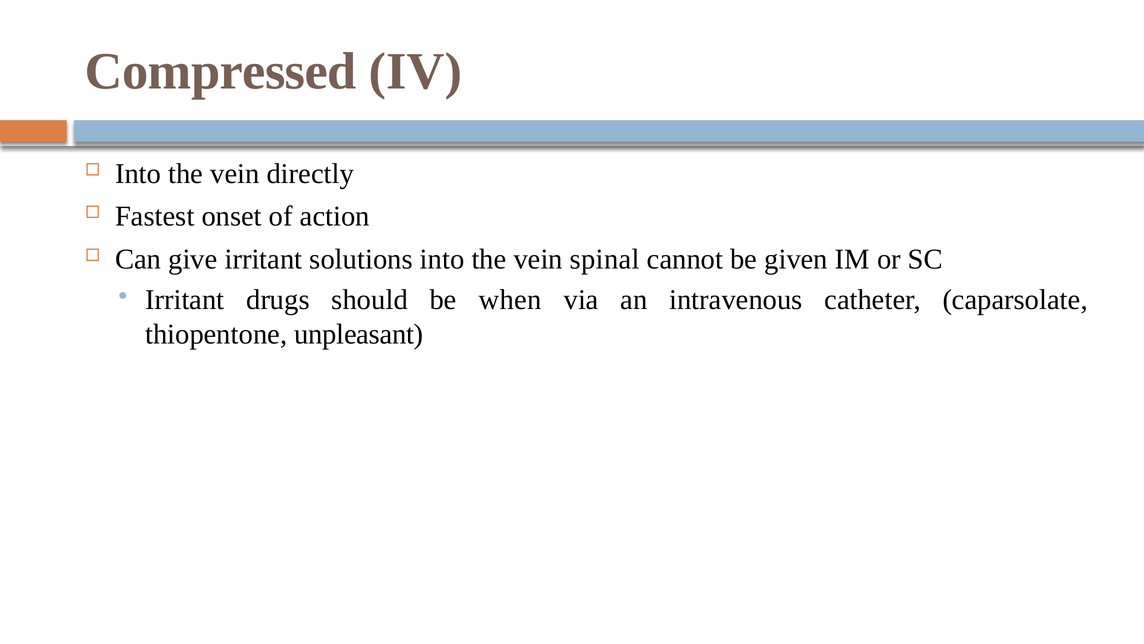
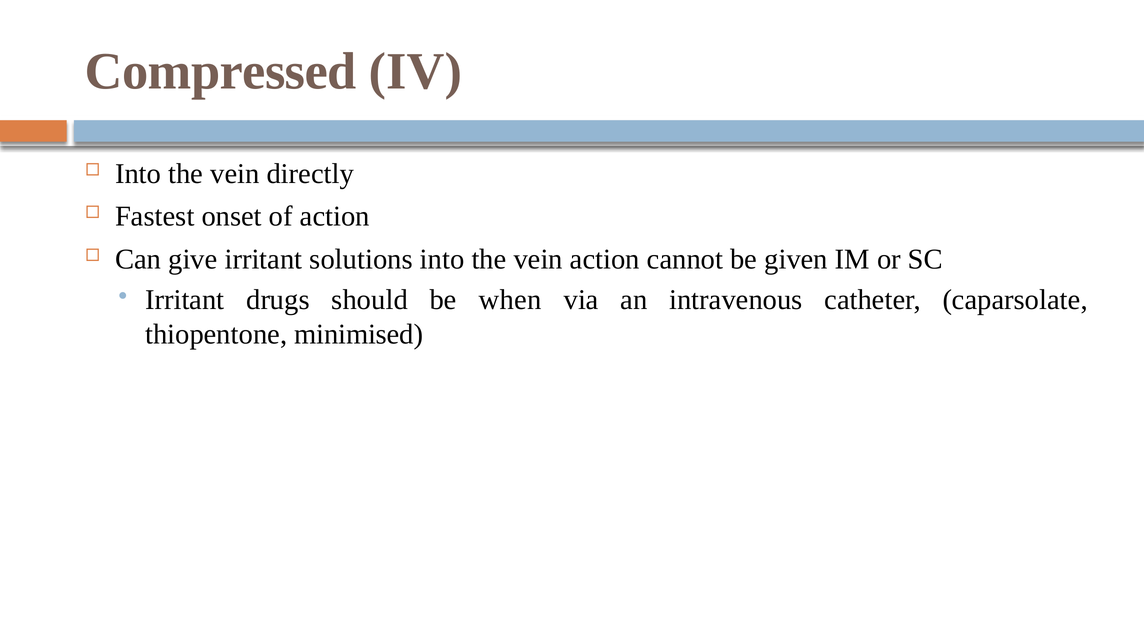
vein spinal: spinal -> action
unpleasant: unpleasant -> minimised
